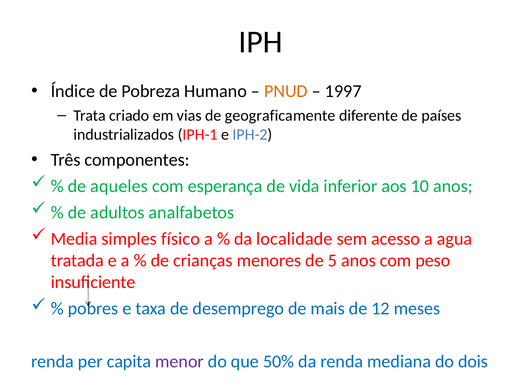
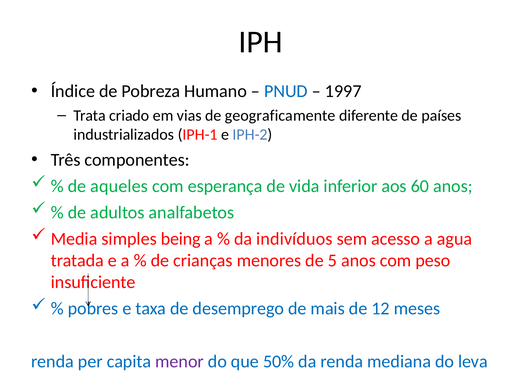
PNUD colour: orange -> blue
10: 10 -> 60
físico: físico -> being
localidade: localidade -> indivíduos
dois: dois -> leva
